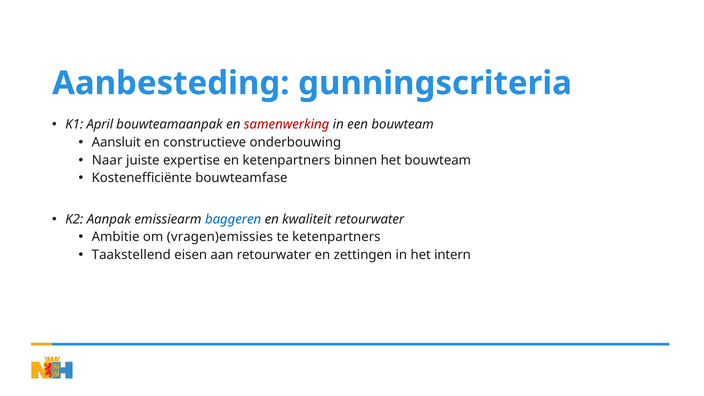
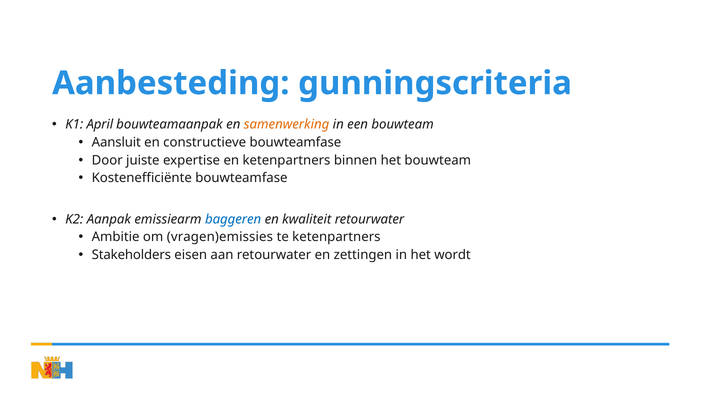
samenwerking colour: red -> orange
constructieve onderbouwing: onderbouwing -> bouwteamfase
Naar: Naar -> Door
Taakstellend: Taakstellend -> Stakeholders
intern: intern -> wordt
